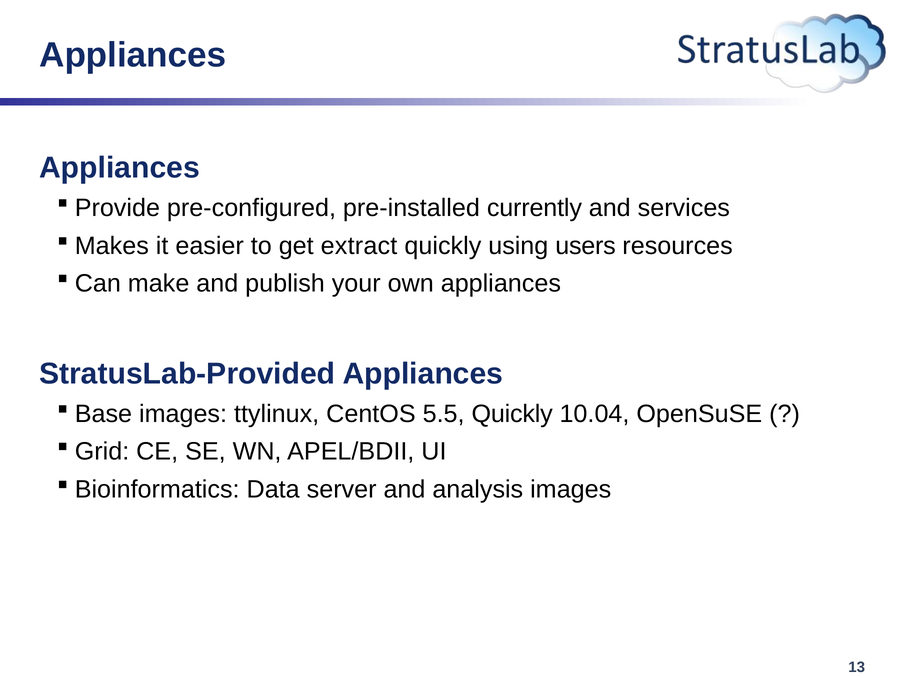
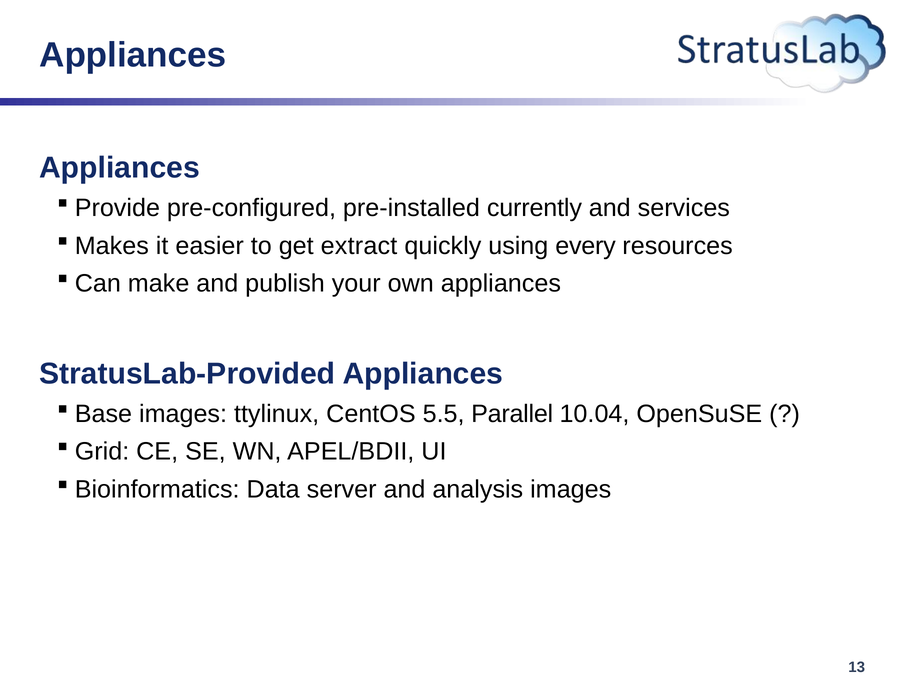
users: users -> every
5.5 Quickly: Quickly -> Parallel
